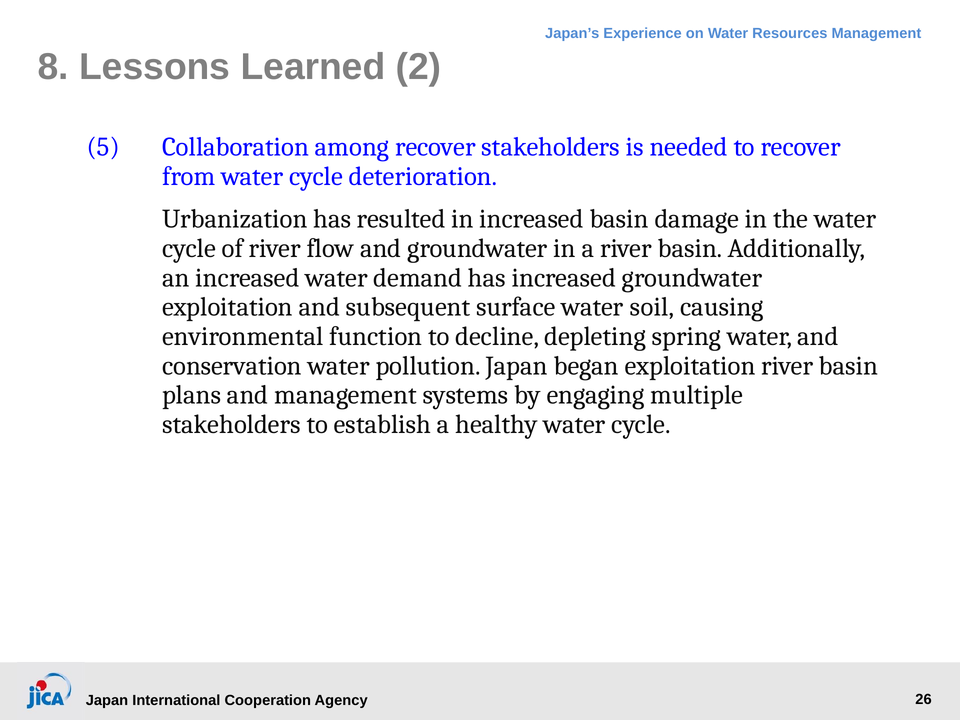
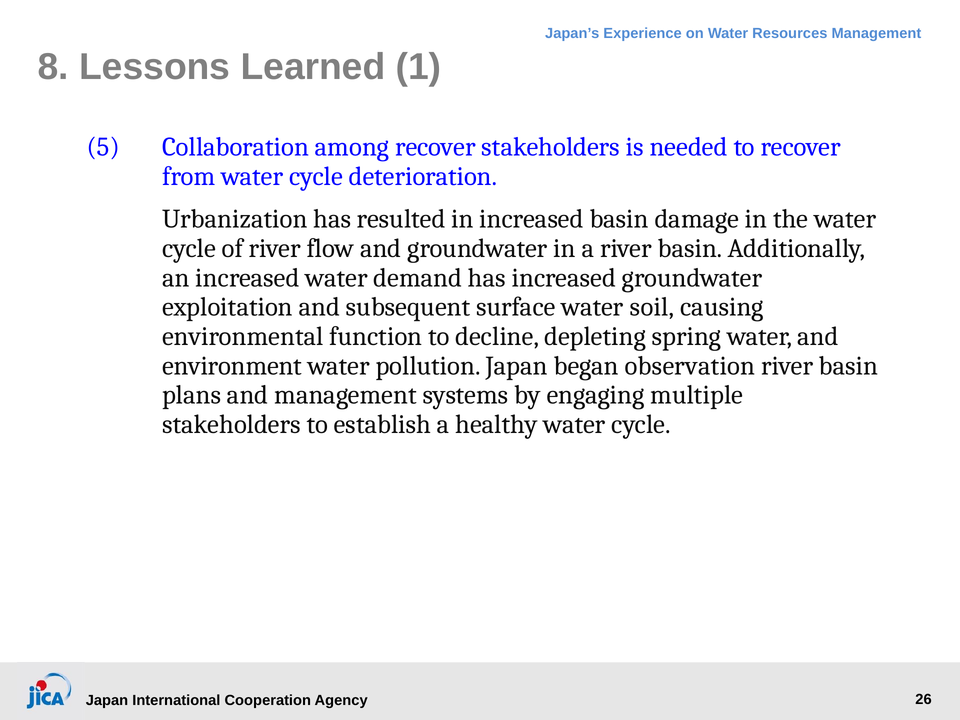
2: 2 -> 1
conservation: conservation -> environment
began exploitation: exploitation -> observation
